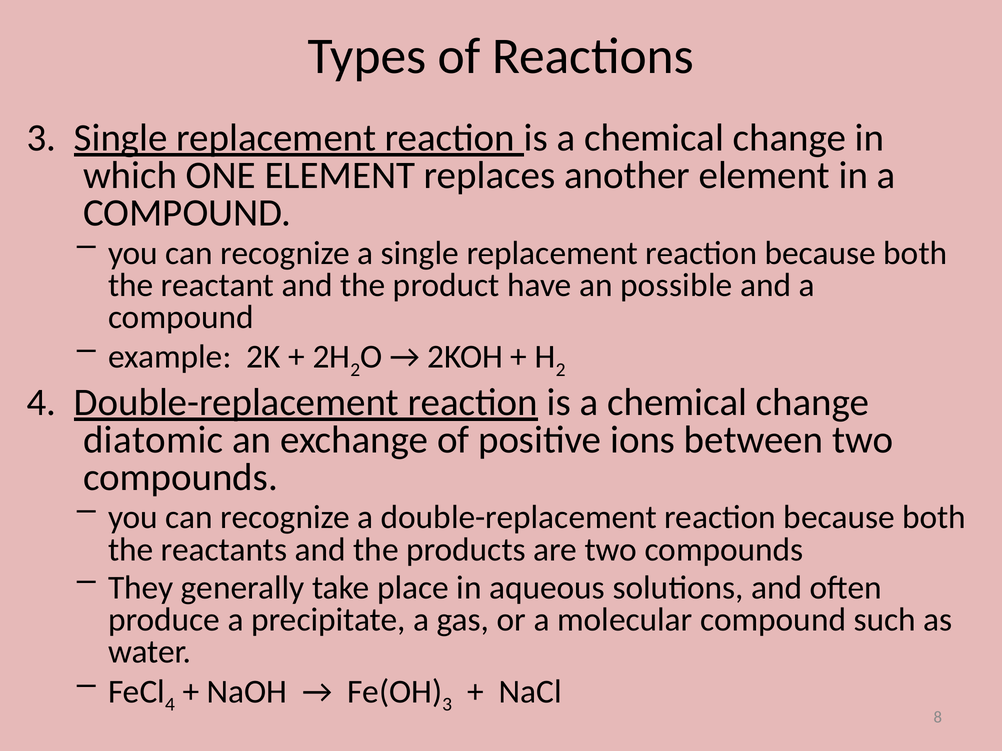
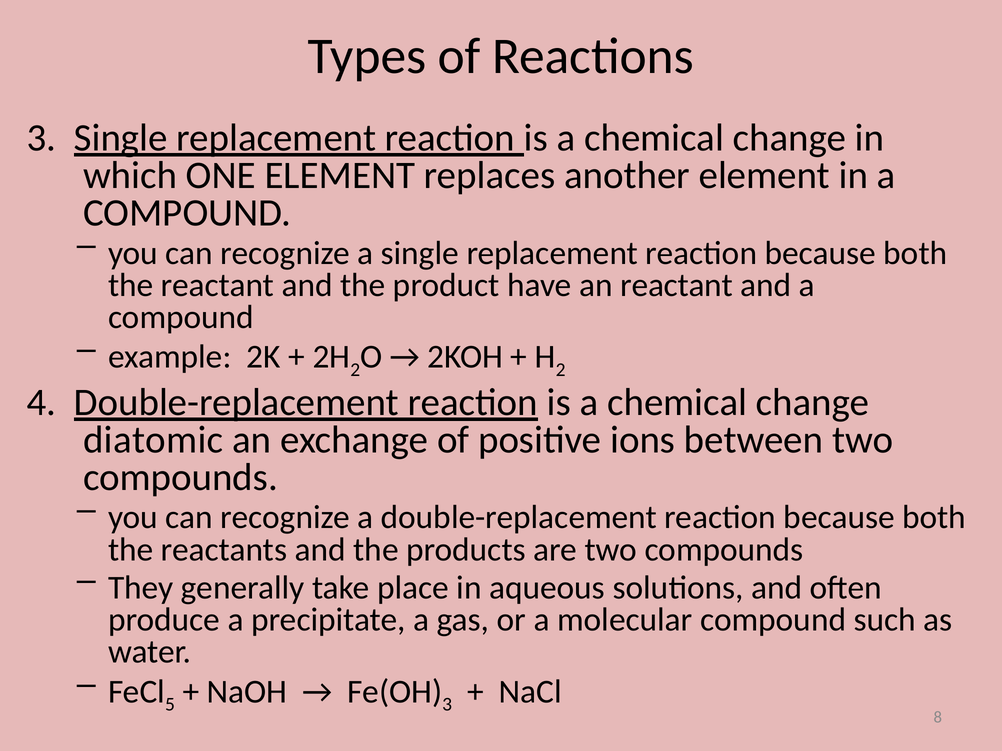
an possible: possible -> reactant
4 at (170, 705): 4 -> 5
